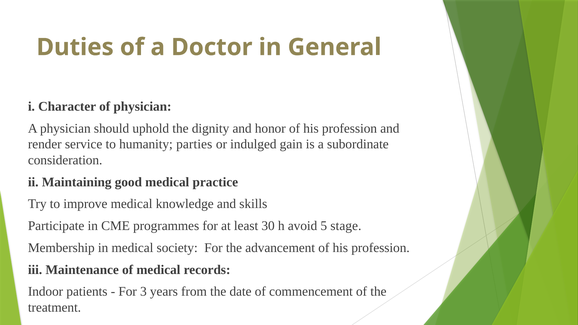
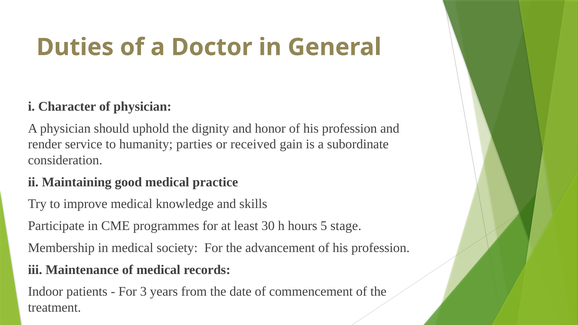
indulged: indulged -> received
avoid: avoid -> hours
